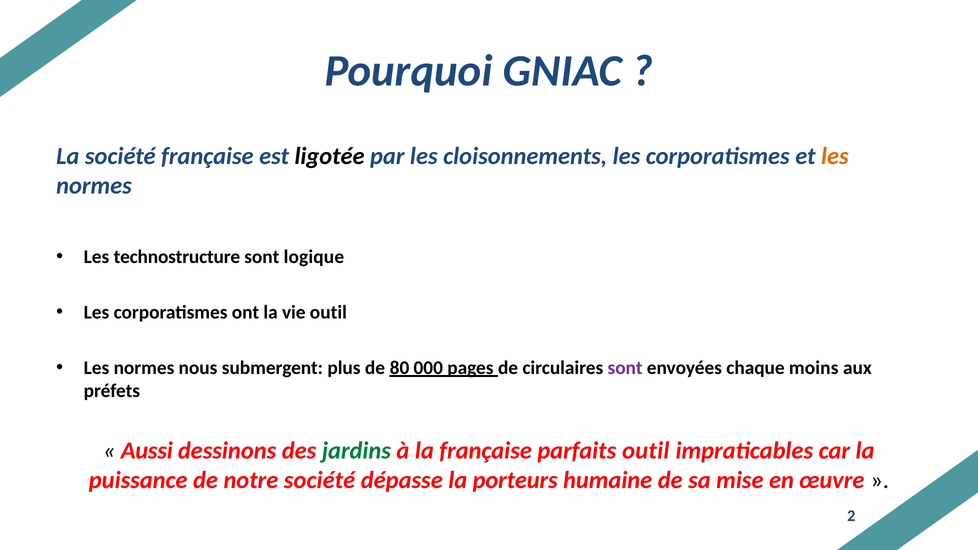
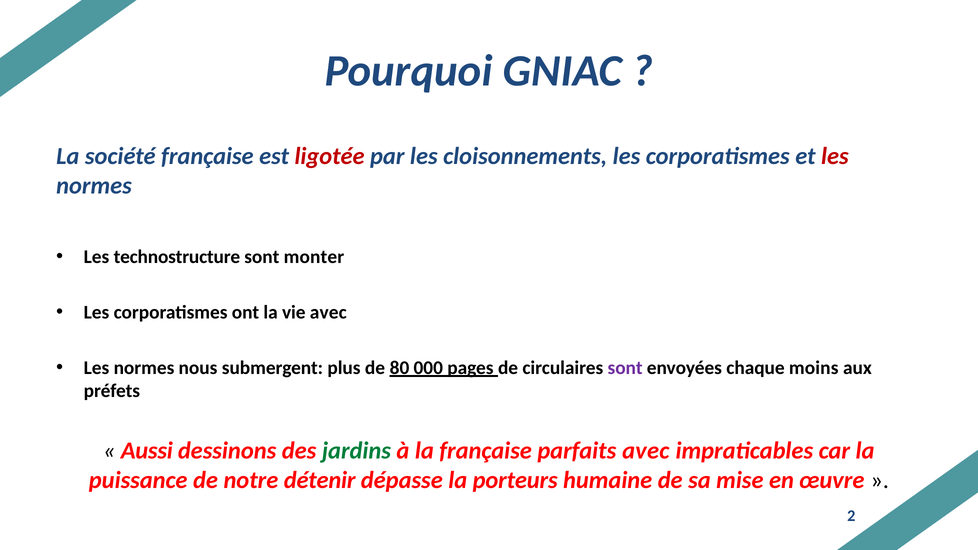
ligotée colour: black -> red
les at (835, 156) colour: orange -> red
logique: logique -> monter
vie outil: outil -> avec
parfaits outil: outil -> avec
notre société: société -> détenir
